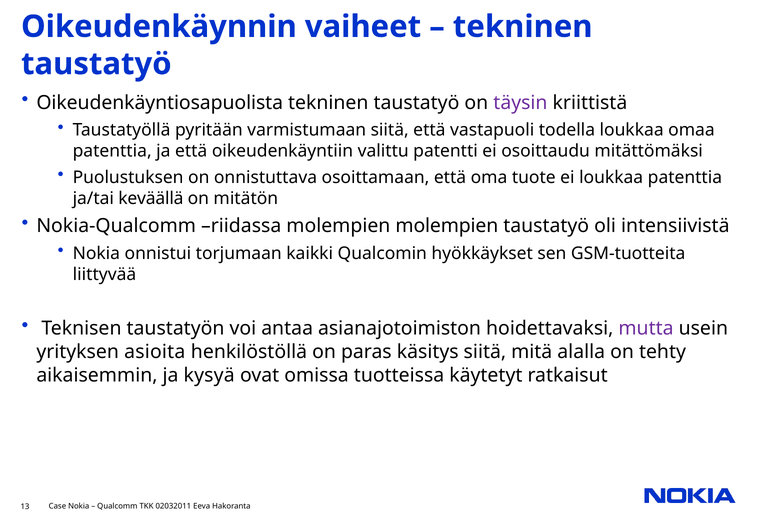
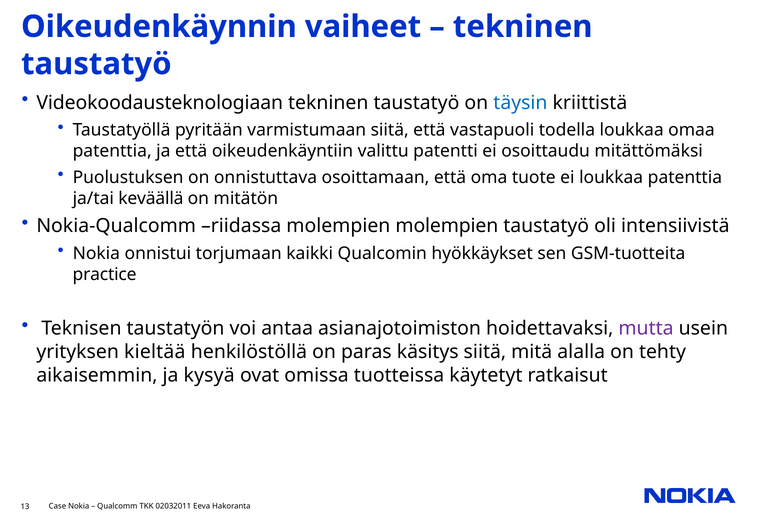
Oikeudenkäyntiosapuolista: Oikeudenkäyntiosapuolista -> Videokoodausteknologiaan
täysin colour: purple -> blue
liittyvää: liittyvää -> practice
asioita: asioita -> kieltää
